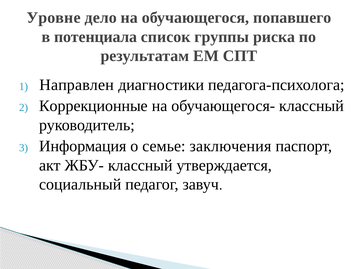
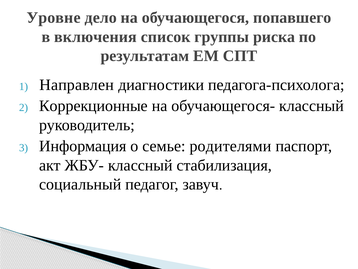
потенциала: потенциала -> включения
заключения: заключения -> родителями
утверждается: утверждается -> стабилизация
